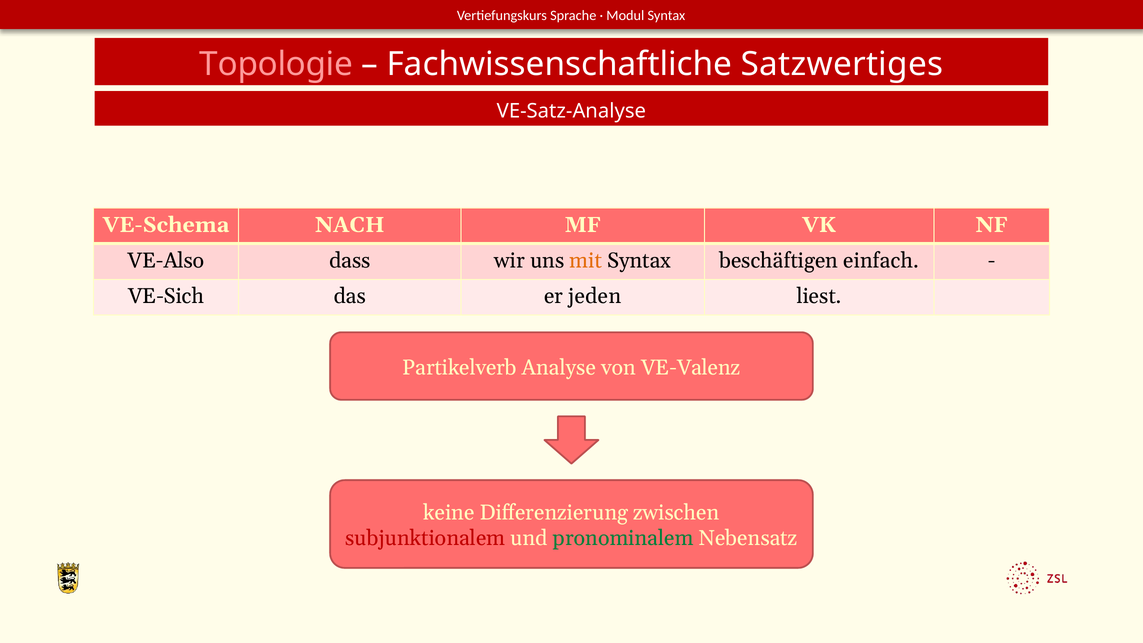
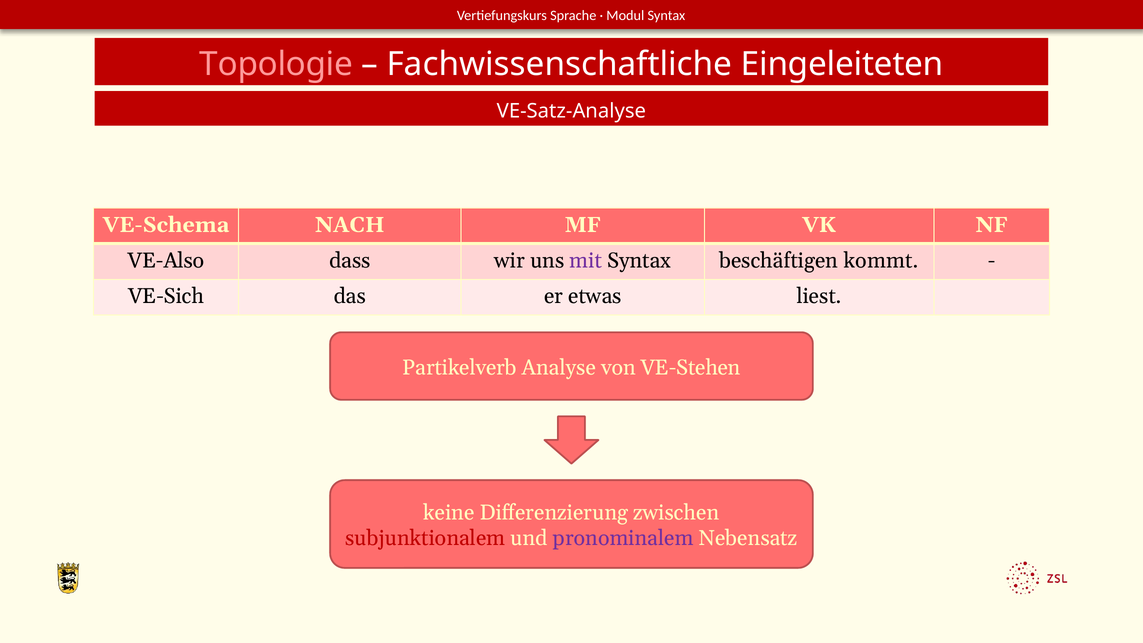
Satzwertiges: Satzwertiges -> Eingeleiteten
mit colour: orange -> purple
einfach: einfach -> kommt
jeden: jeden -> etwas
VE-Valenz: VE-Valenz -> VE-Stehen
pronominalem colour: green -> purple
